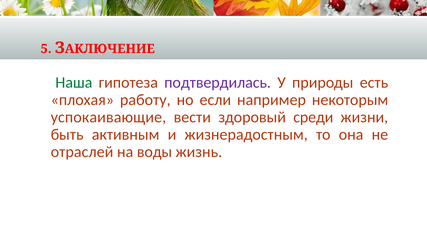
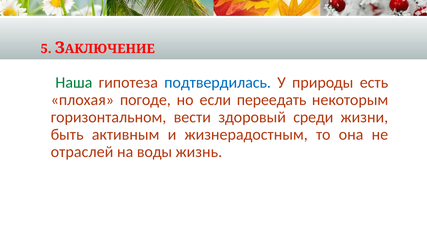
подтвердилась colour: purple -> blue
работу: работу -> погоде
например: например -> переедать
успокаивающие: успокаивающие -> горизонтальном
